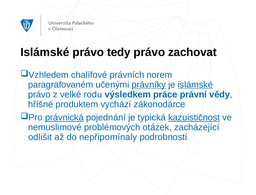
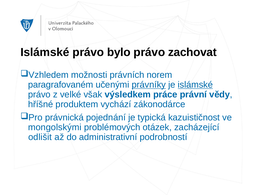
tedy: tedy -> bylo
chalífové: chalífové -> možnosti
rodu: rodu -> však
právnická underline: present -> none
kazuističnost underline: present -> none
nemuslimové: nemuslimové -> mongolskými
nepřipomínaly: nepřipomínaly -> administrativní
